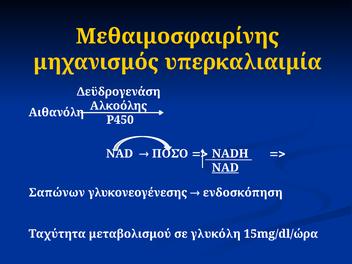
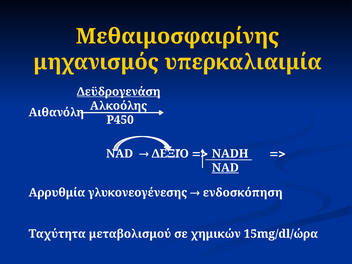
Δεϋδρογενάση underline: none -> present
ΠΟΣΌ: ΠΟΣΌ -> ΔΕΞΙΌ
Σαπώνων: Σαπώνων -> Αρρυθμία
γλυκόλη: γλυκόλη -> χημικών
